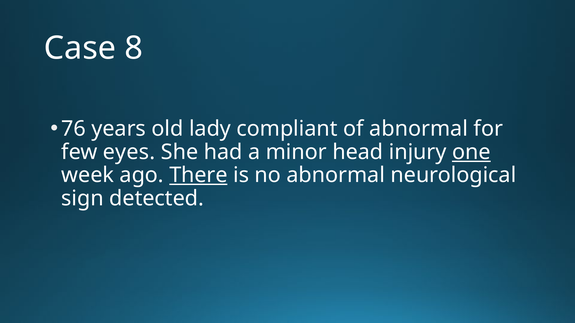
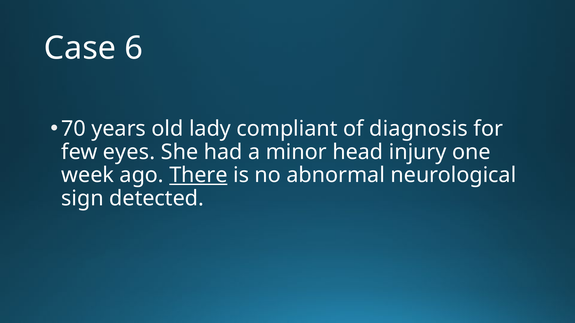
8: 8 -> 6
76: 76 -> 70
of abnormal: abnormal -> diagnosis
one underline: present -> none
